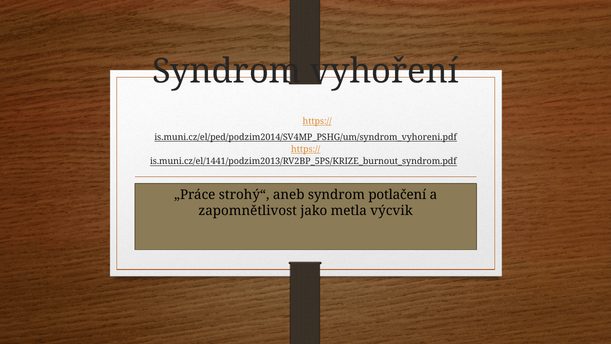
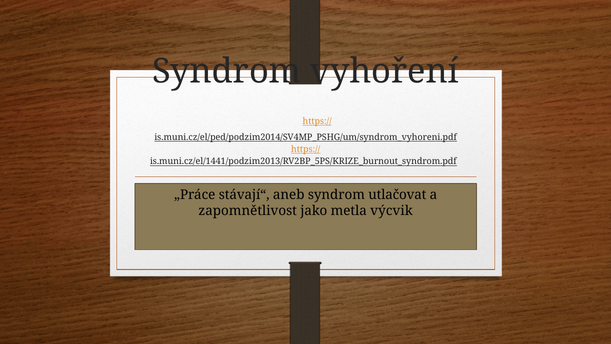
strohý“: strohý“ -> stávají“
potlačení: potlačení -> utlačovat
